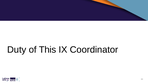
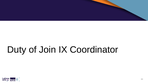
This: This -> Join
